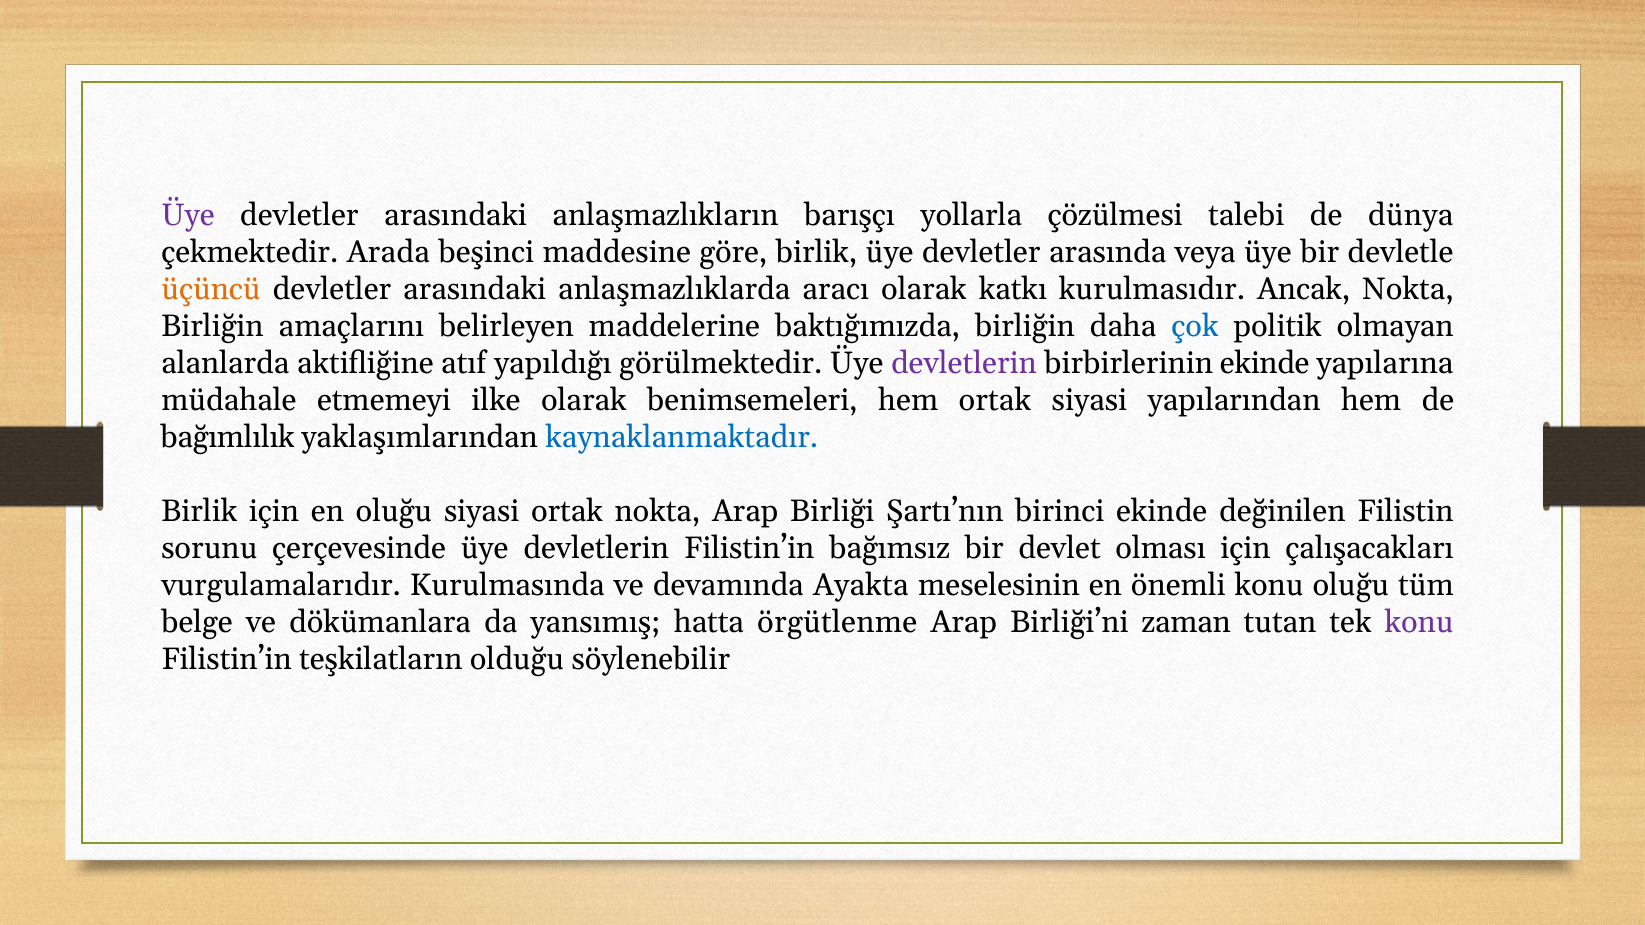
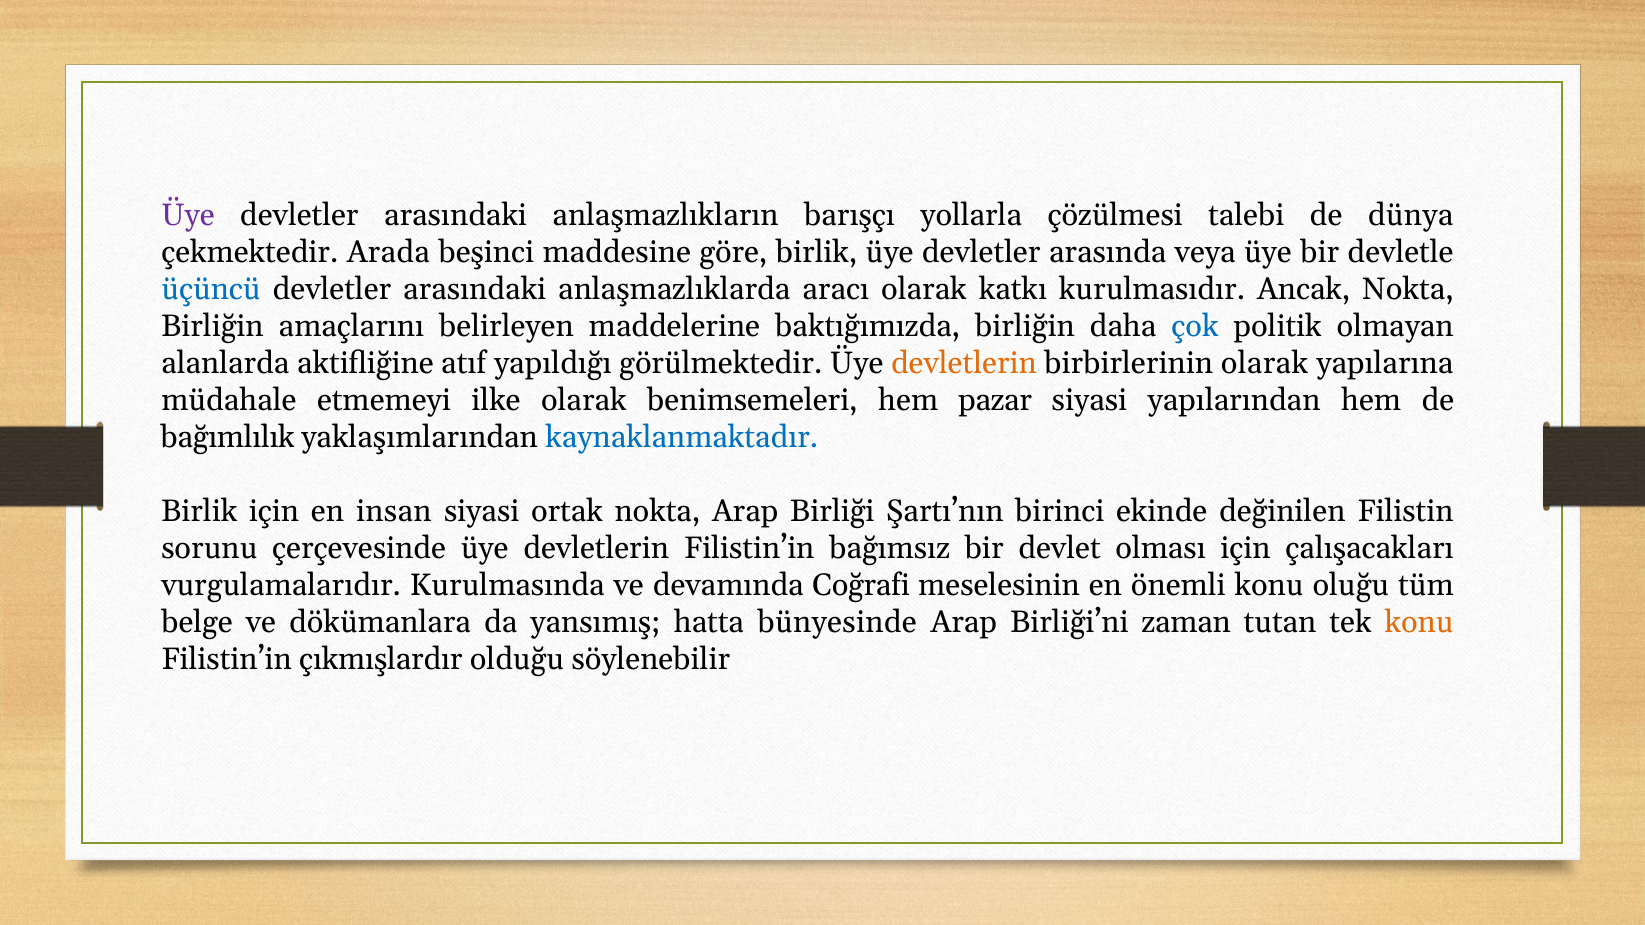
üçüncü colour: orange -> blue
devletlerin at (964, 363) colour: purple -> orange
birbirlerinin ekinde: ekinde -> olarak
hem ortak: ortak -> pazar
en oluğu: oluğu -> insan
Ayakta: Ayakta -> Coğrafi
örgütlenme: örgütlenme -> bünyesinde
konu at (1419, 622) colour: purple -> orange
teşkilatların: teşkilatların -> çıkmışlardır
